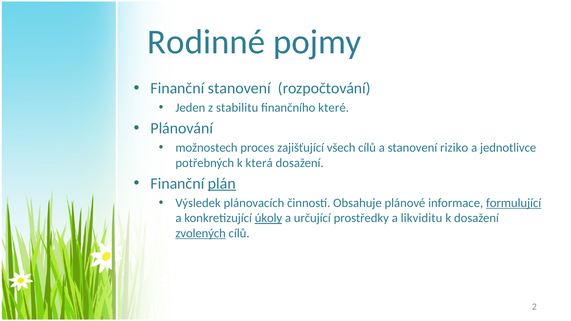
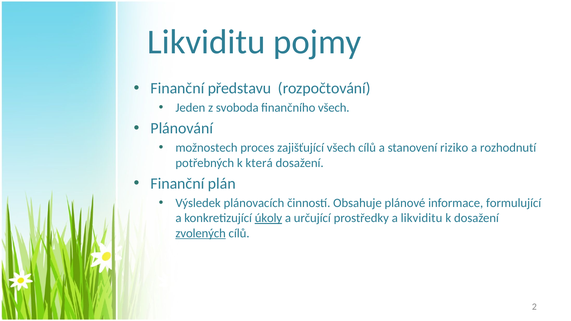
Rodinné at (206, 42): Rodinné -> Likviditu
Finanční stanovení: stanovení -> představu
stabilitu: stabilitu -> svoboda
finančního které: které -> všech
jednotlivce: jednotlivce -> rozhodnutí
plán underline: present -> none
formulující underline: present -> none
